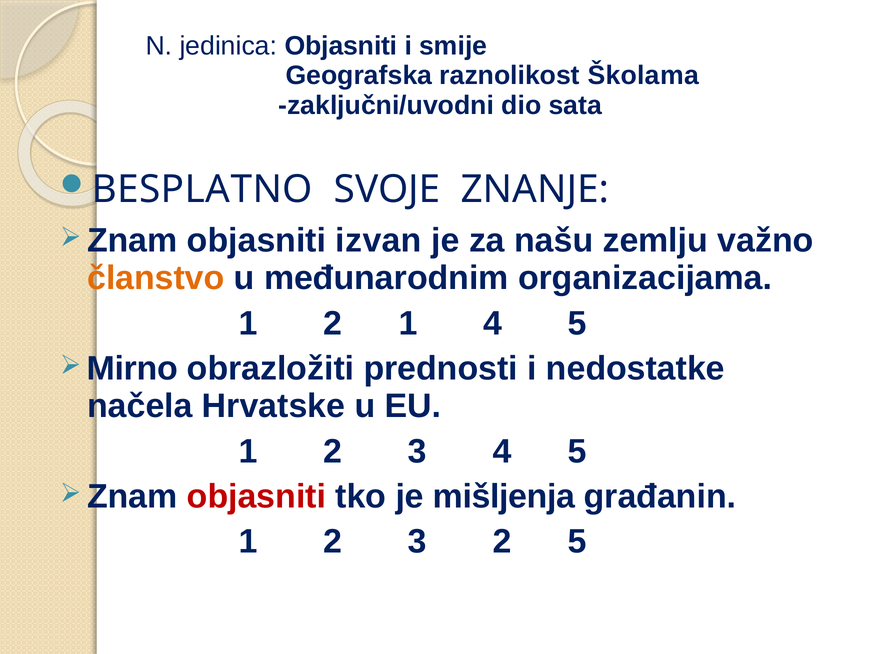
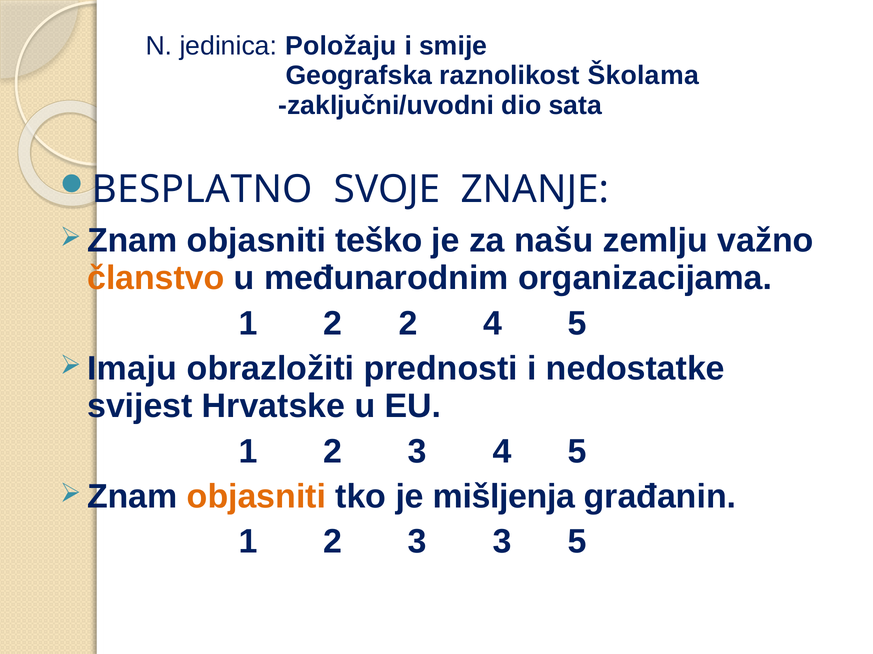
jedinica Objasniti: Objasniti -> Položaju
izvan: izvan -> teško
2 1: 1 -> 2
Mirno: Mirno -> Imaju
načela: načela -> svijest
objasniti at (256, 497) colour: red -> orange
3 2: 2 -> 3
